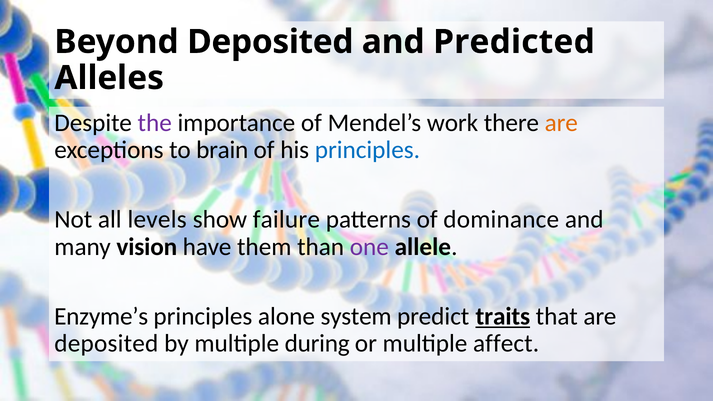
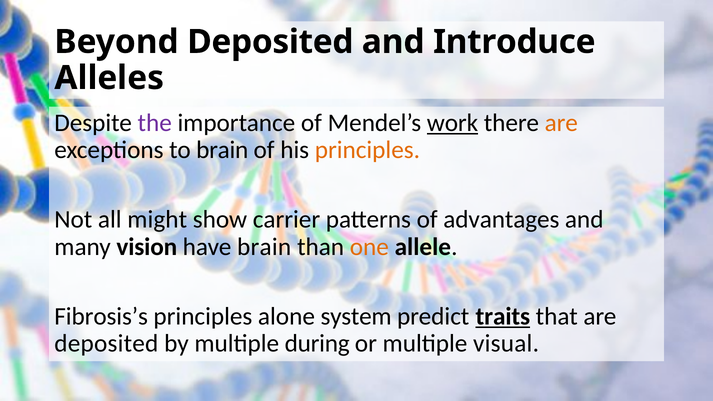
Predicted: Predicted -> Introduce
work underline: none -> present
principles at (367, 150) colour: blue -> orange
levels: levels -> might
failure: failure -> carrier
dominance: dominance -> advantages
have them: them -> brain
one colour: purple -> orange
Enzyme’s: Enzyme’s -> Fibrosis’s
affect: affect -> visual
